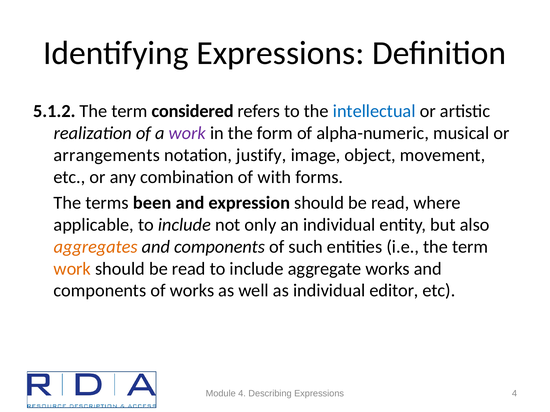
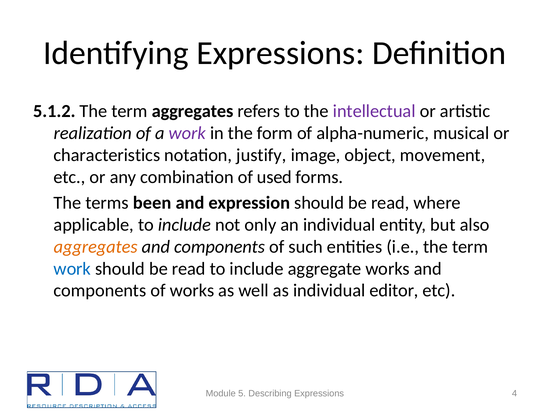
term considered: considered -> aggregates
intellectual colour: blue -> purple
arrangements: arrangements -> characteristics
with: with -> used
work at (72, 269) colour: orange -> blue
Module 4: 4 -> 5
